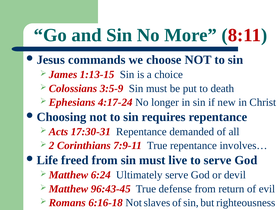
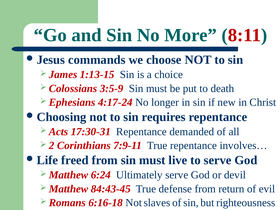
96:43-45: 96:43-45 -> 84:43-45
